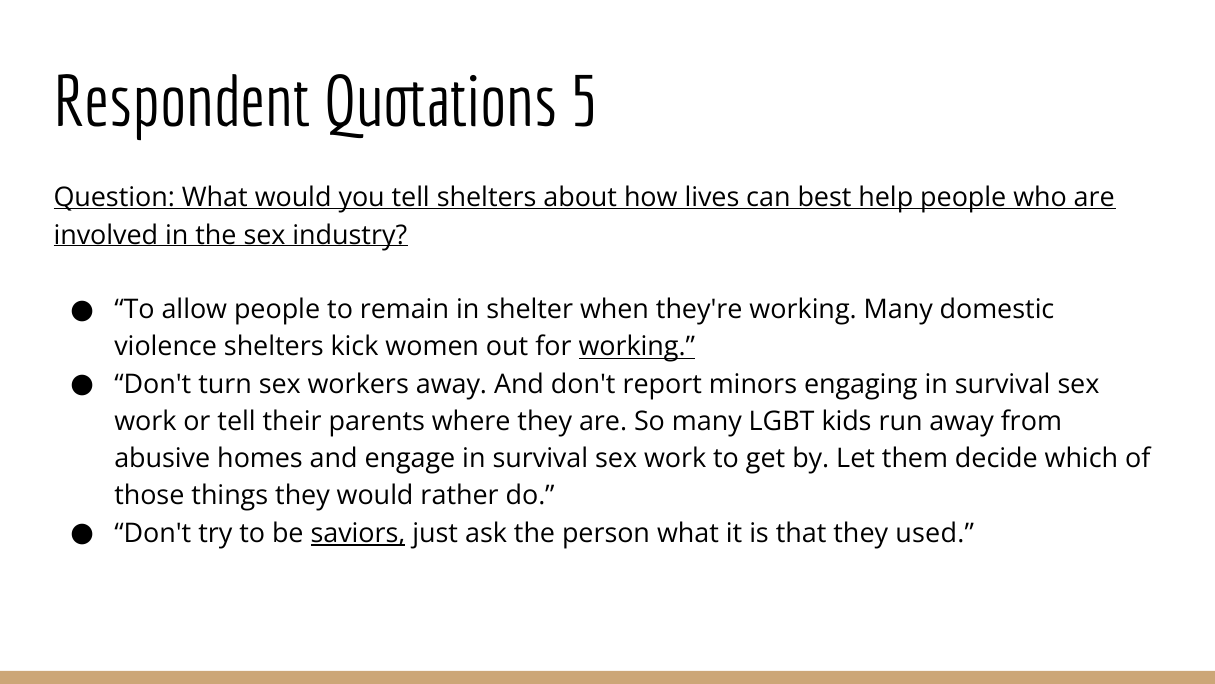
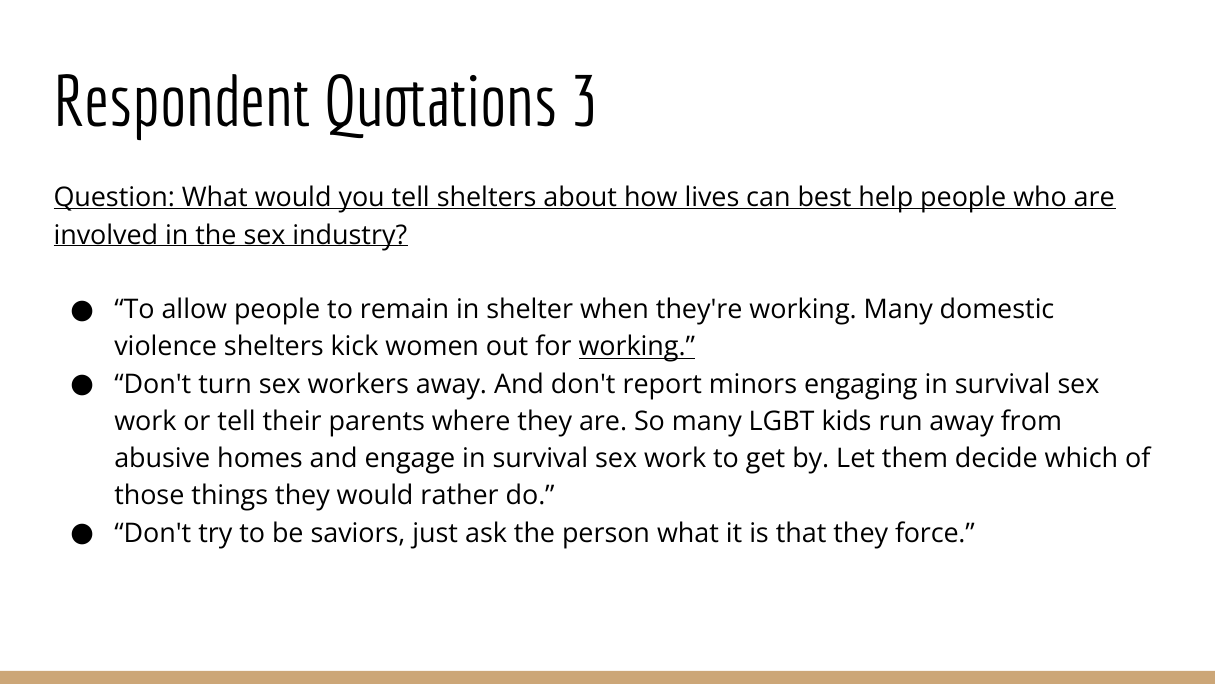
5: 5 -> 3
saviors underline: present -> none
used: used -> force
